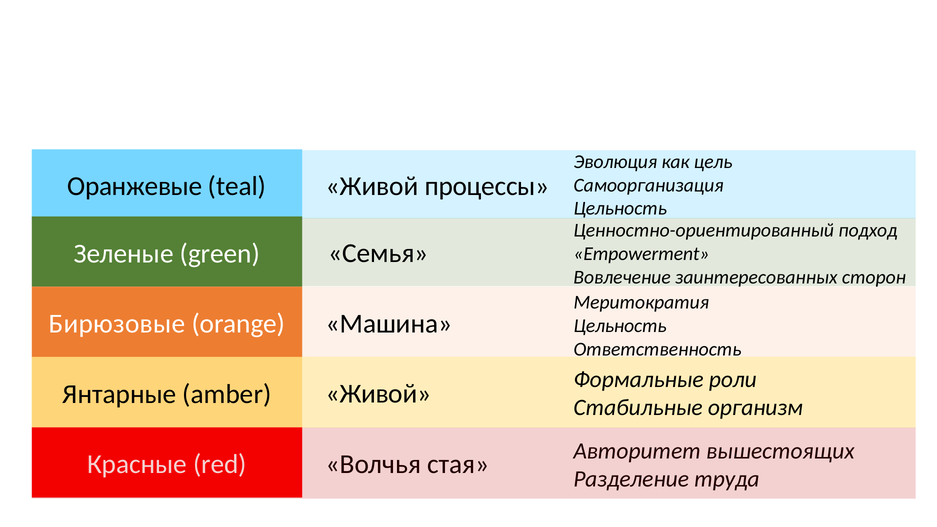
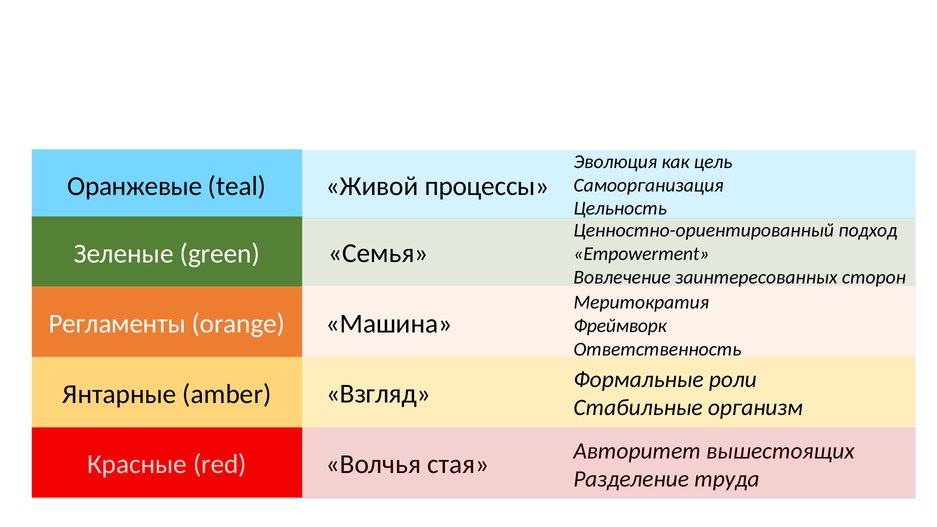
Бирюзовые: Бирюзовые -> Регламенты
Цельность at (620, 326): Цельность -> Фреймворк
amber Живой: Живой -> Взгляд
